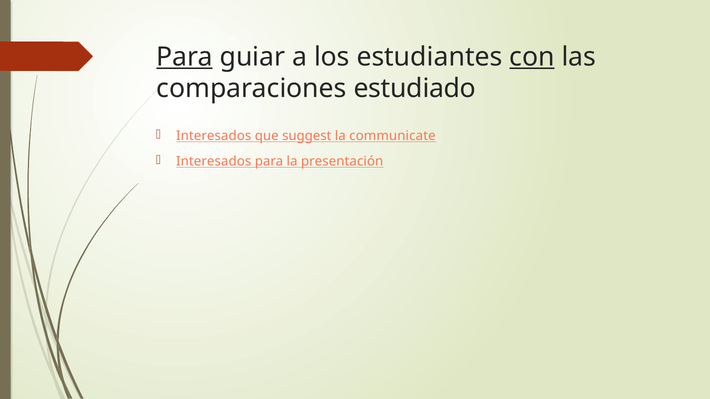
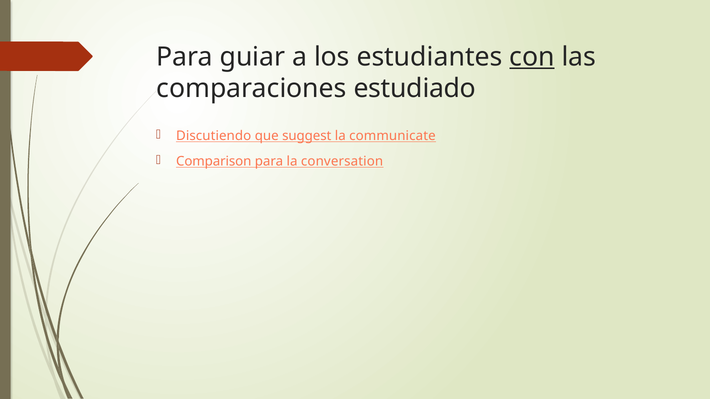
Para at (185, 57) underline: present -> none
Interesados at (214, 136): Interesados -> Discutiendo
Interesados at (214, 161): Interesados -> Comparison
presentación: presentación -> conversation
